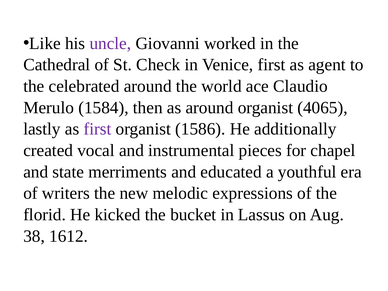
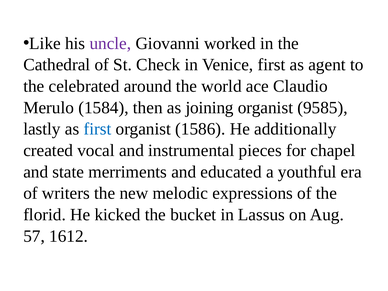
as around: around -> joining
4065: 4065 -> 9585
first at (97, 129) colour: purple -> blue
38: 38 -> 57
